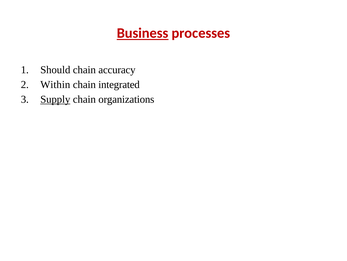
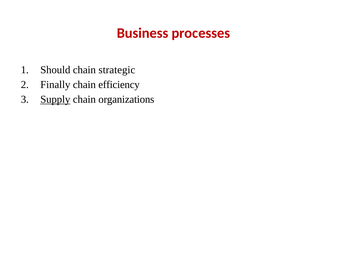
Business underline: present -> none
accuracy: accuracy -> strategic
Within: Within -> Finally
integrated: integrated -> efficiency
